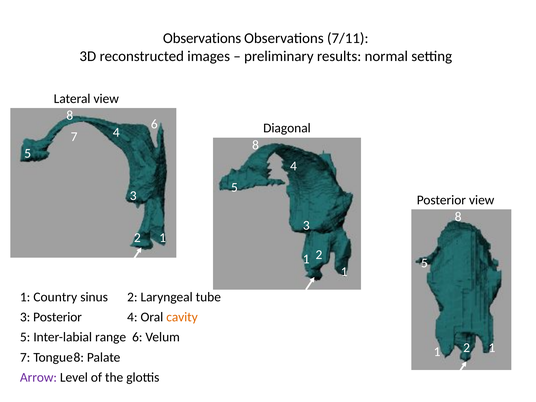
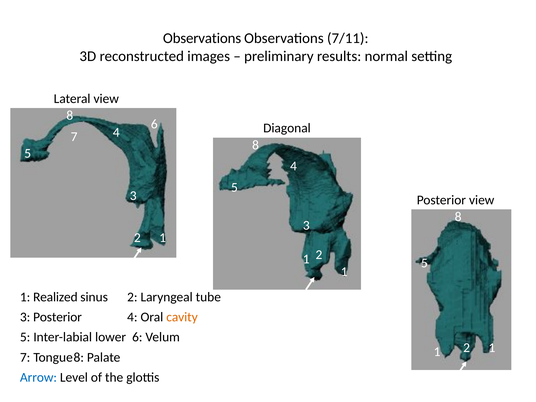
Country: Country -> Realized
range: range -> lower
Arrow colour: purple -> blue
